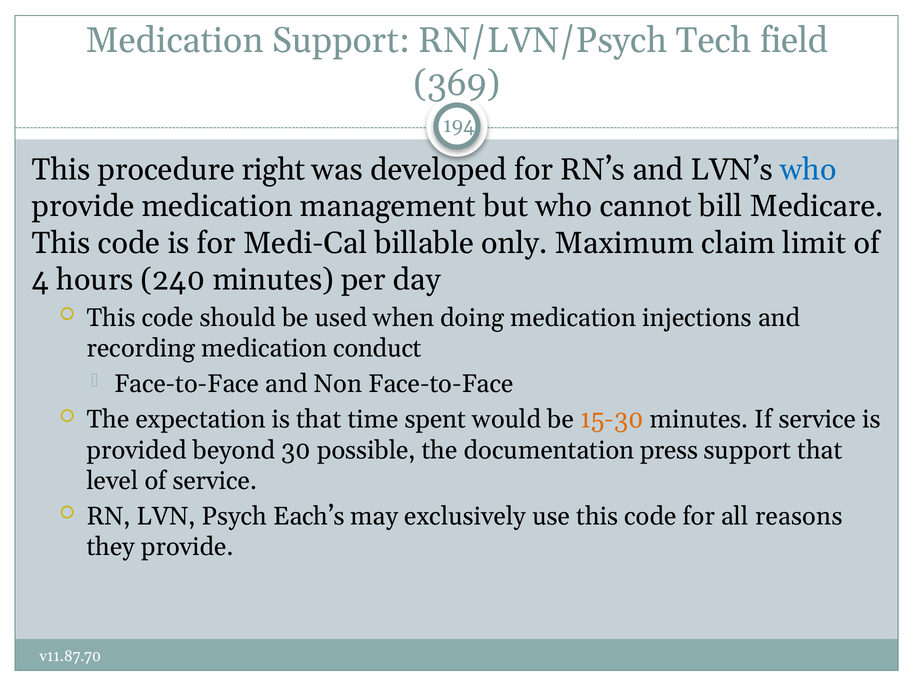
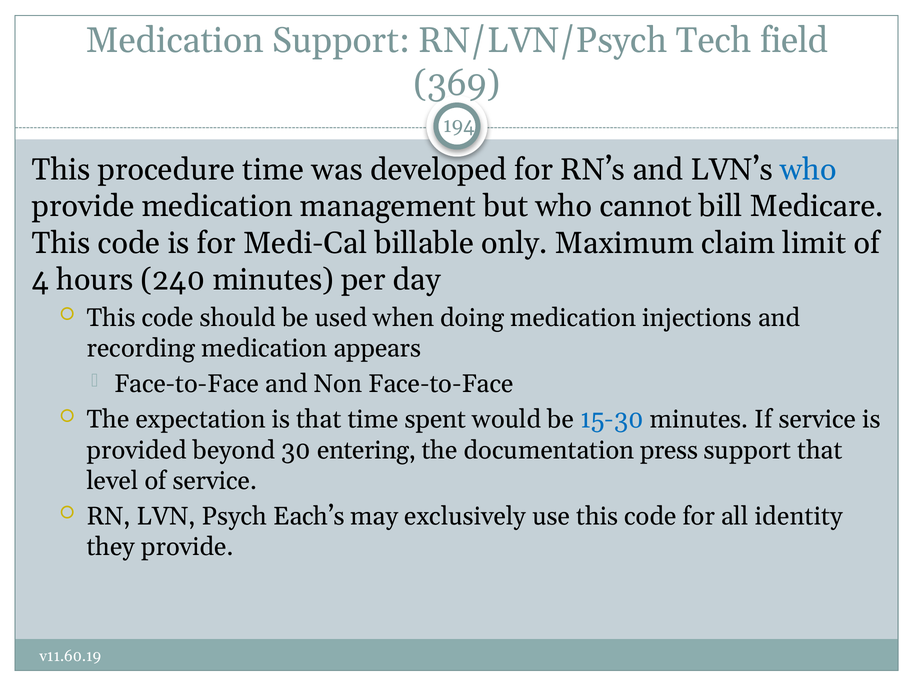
procedure right: right -> time
conduct: conduct -> appears
15-30 colour: orange -> blue
possible: possible -> entering
reasons: reasons -> identity
v11.87.70: v11.87.70 -> v11.60.19
